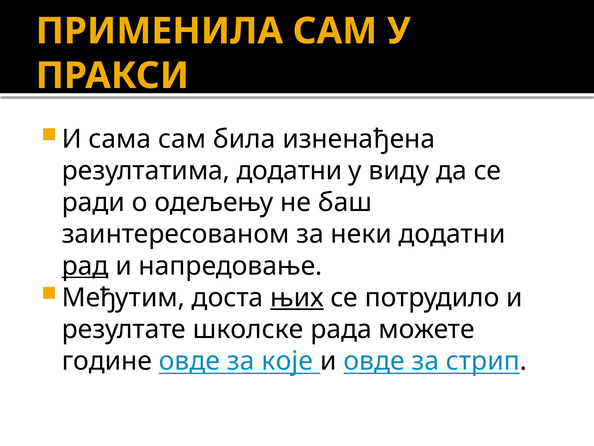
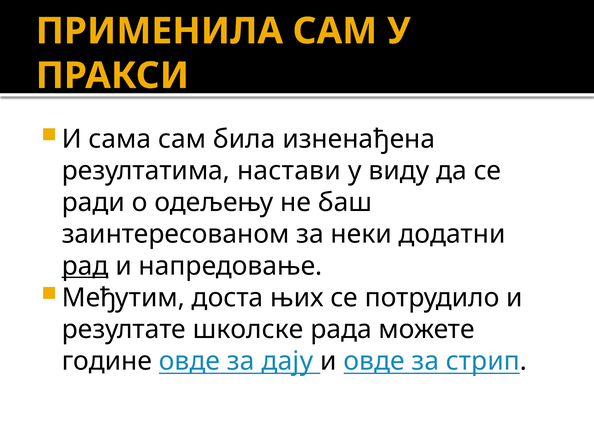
резултатима додатни: додатни -> настави
њих underline: present -> none
које: које -> дају
